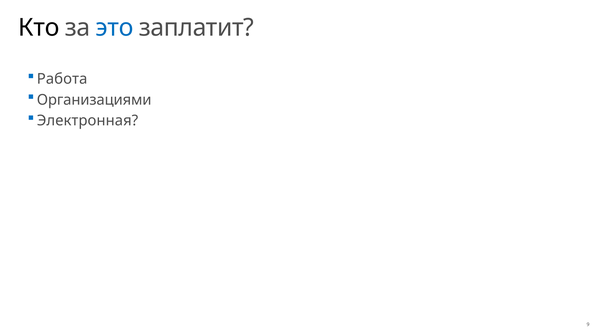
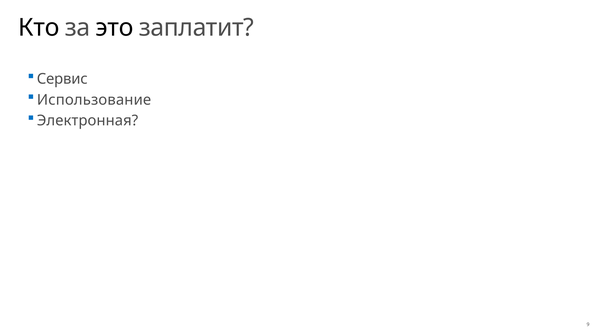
это colour: blue -> black
Работа: Работа -> Сервис
Организациями: Организациями -> Использование
